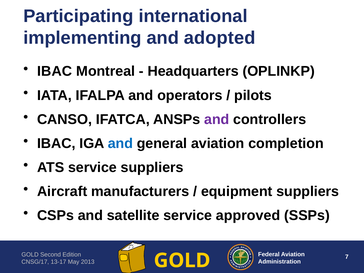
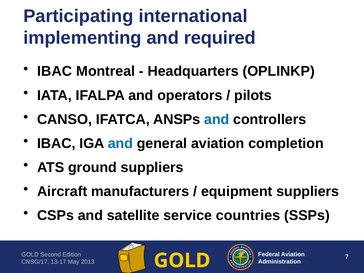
adopted: adopted -> required
and at (217, 119) colour: purple -> blue
ATS service: service -> ground
approved: approved -> countries
